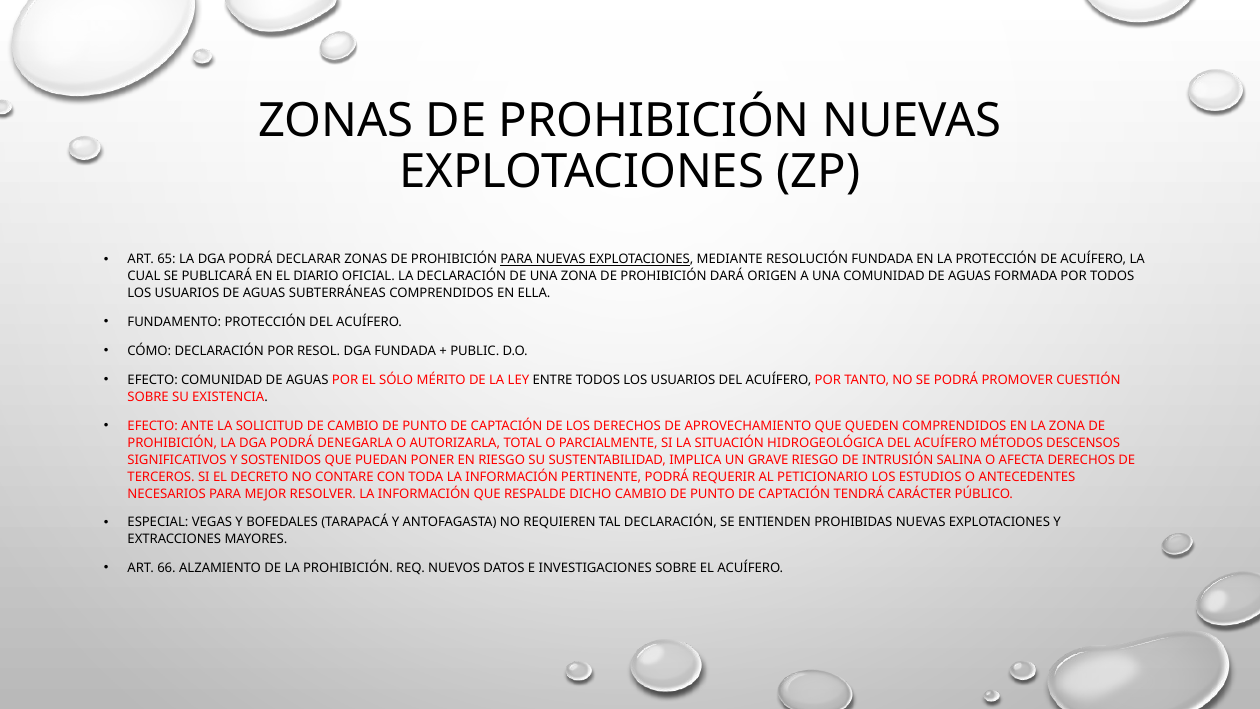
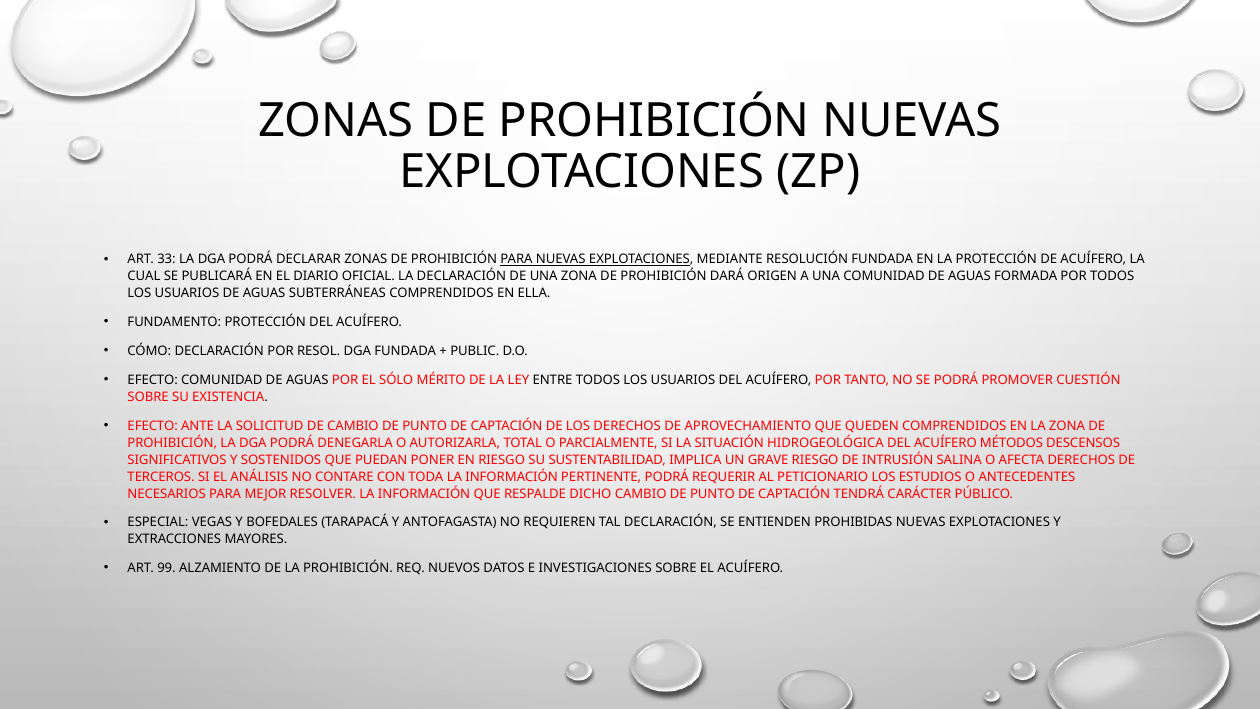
65: 65 -> 33
DECRETO: DECRETO -> ANÁLISIS
66: 66 -> 99
